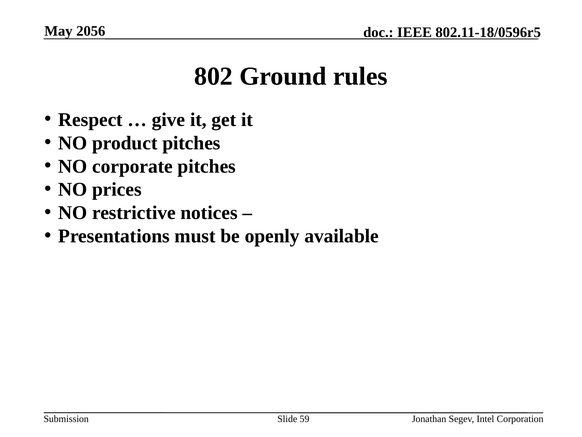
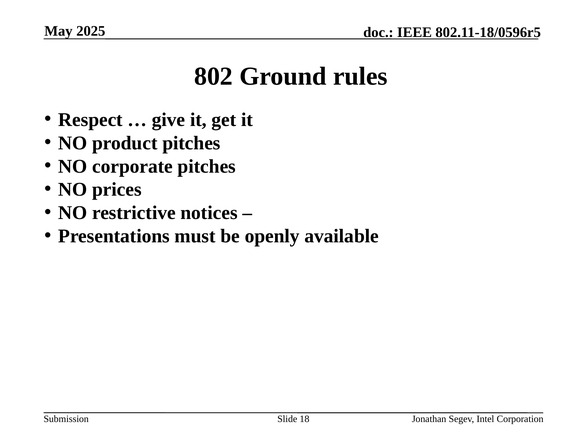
2056: 2056 -> 2025
59: 59 -> 18
